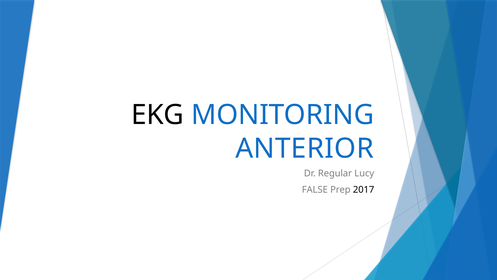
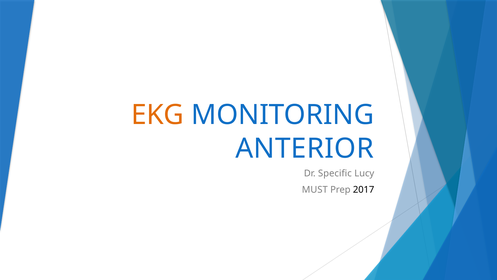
EKG colour: black -> orange
Regular: Regular -> Specific
FALSE: FALSE -> MUST
